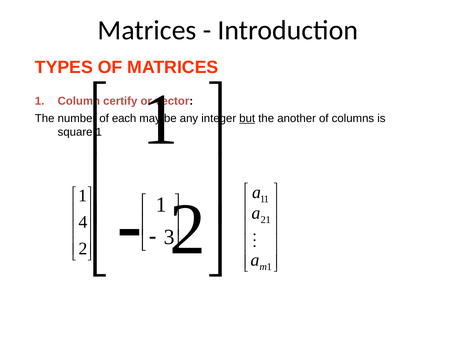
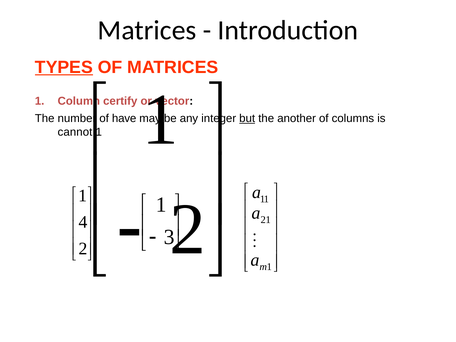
TYPES underline: none -> present
each: each -> have
square: square -> cannot
